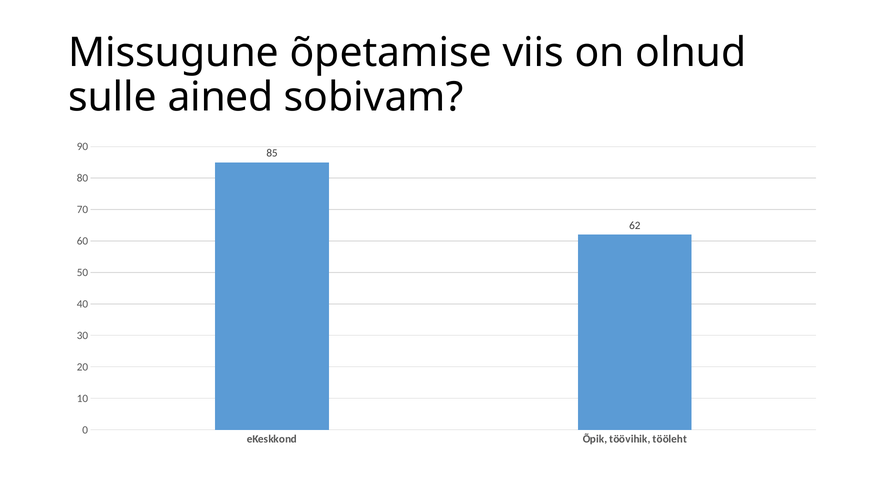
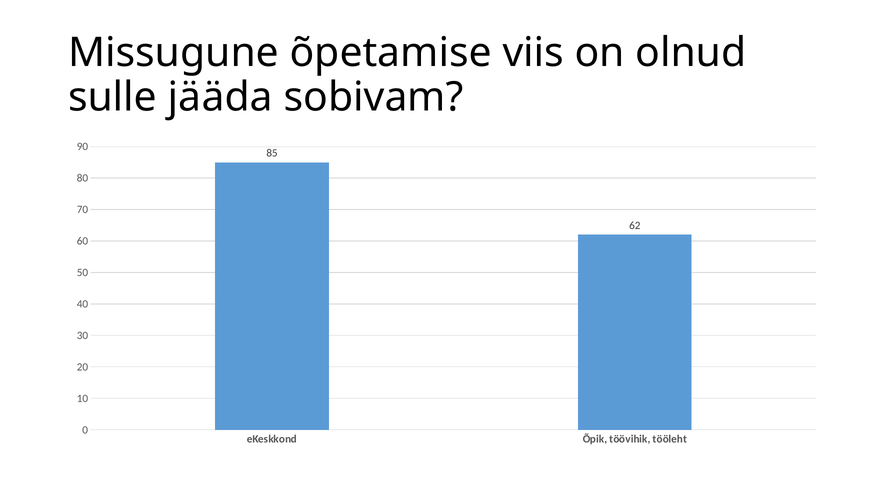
ained: ained -> jääda
